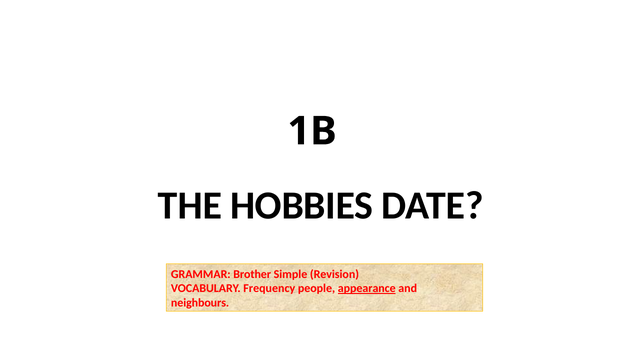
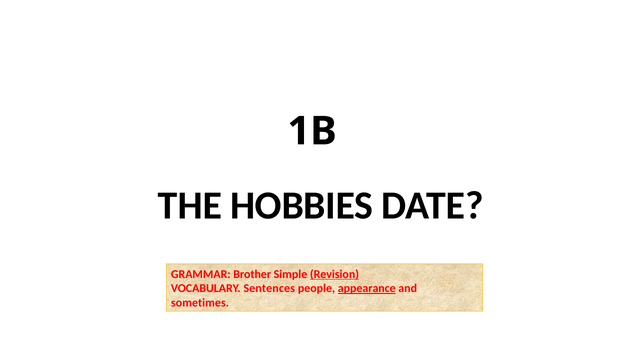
Revision underline: none -> present
Frequency: Frequency -> Sentences
neighbours: neighbours -> sometimes
